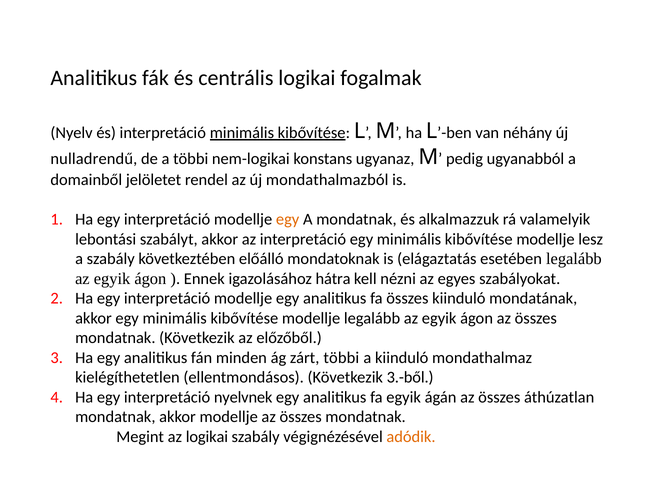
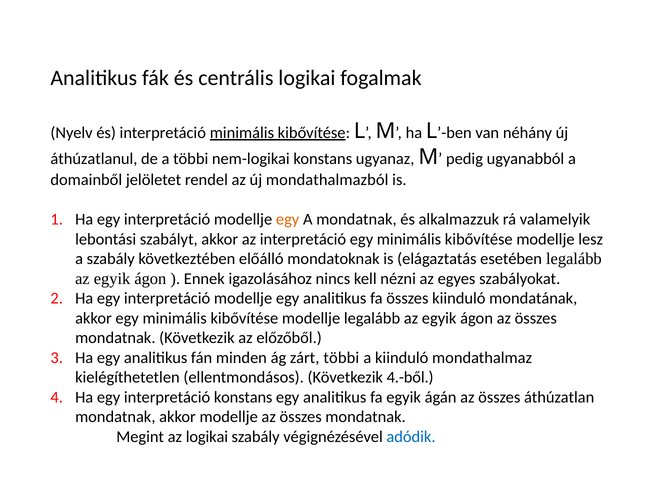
nulladrendű: nulladrendű -> áthúzatlanul
hátra: hátra -> nincs
3.-ből: 3.-ből -> 4.-ből
interpretáció nyelvnek: nyelvnek -> konstans
adódik colour: orange -> blue
